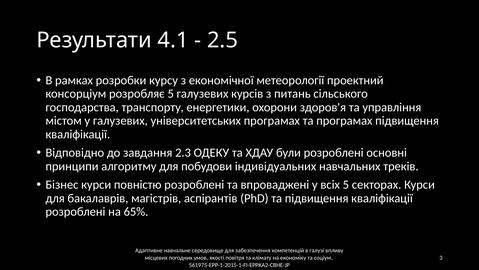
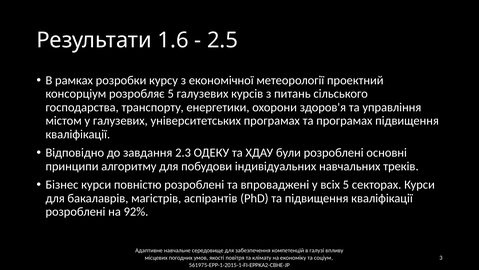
4.1: 4.1 -> 1.6
65%: 65% -> 92%
